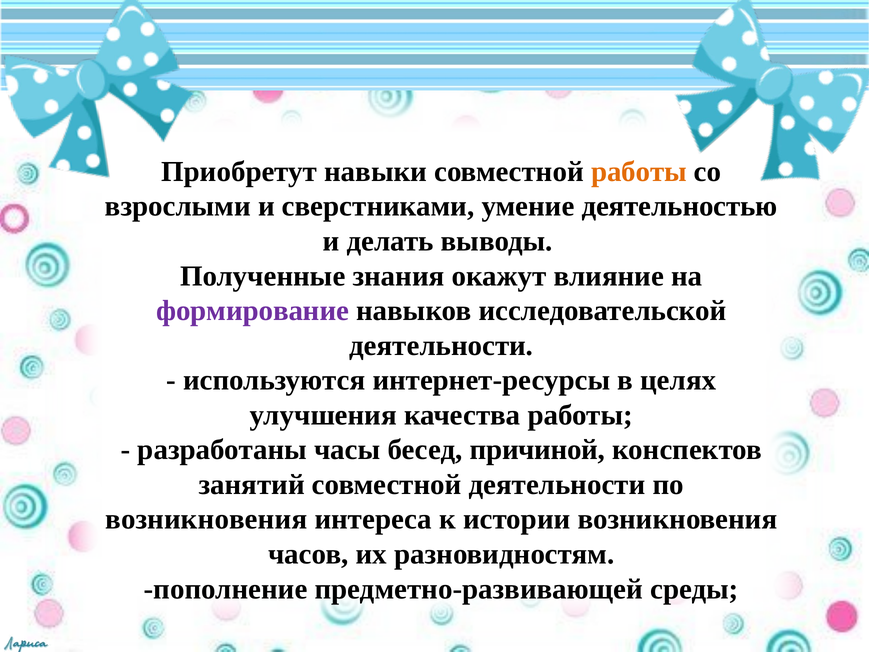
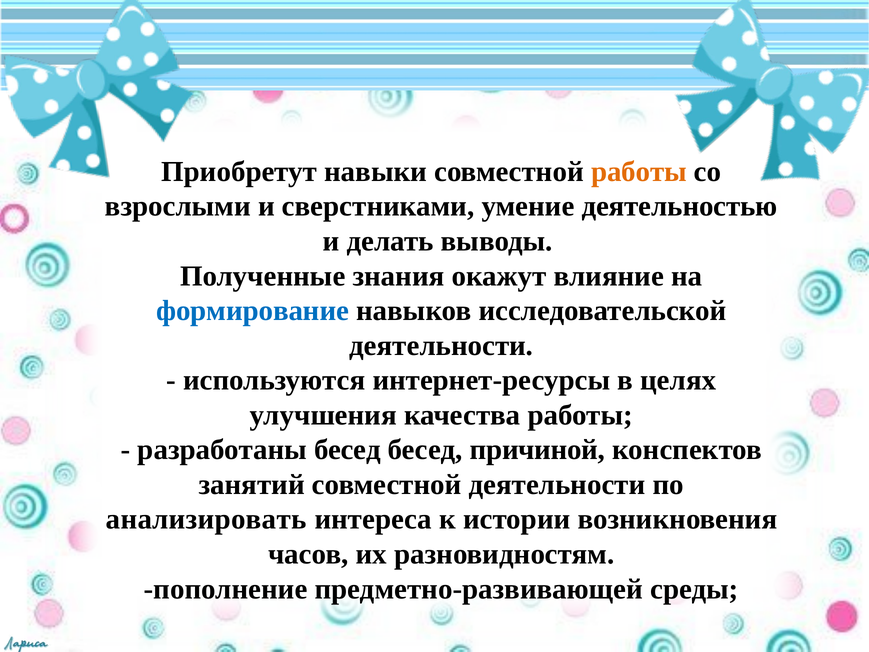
формирование colour: purple -> blue
разработаны часы: часы -> бесед
возникновения at (206, 519): возникновения -> анализировать
